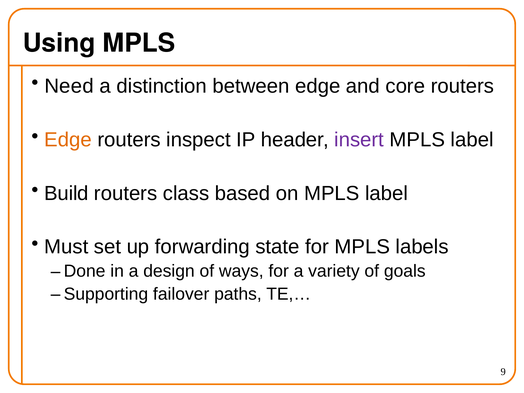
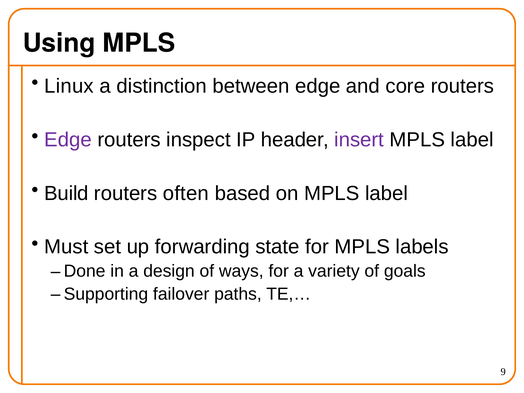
Need: Need -> Linux
Edge at (68, 140) colour: orange -> purple
class: class -> often
